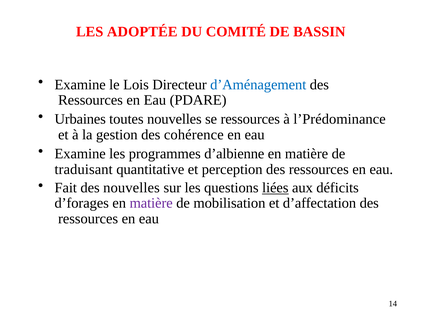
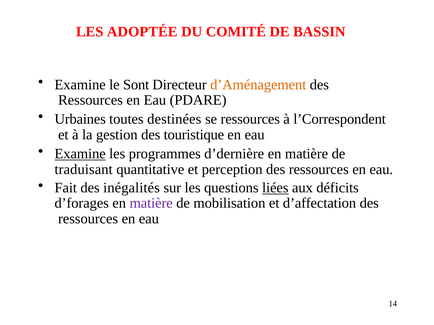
Lois: Lois -> Sont
d’Aménagement colour: blue -> orange
toutes nouvelles: nouvelles -> destinées
l’Prédominance: l’Prédominance -> l’Correspondent
cohérence: cohérence -> touristique
Examine at (80, 154) underline: none -> present
d’albienne: d’albienne -> d’dernière
des nouvelles: nouvelles -> inégalités
